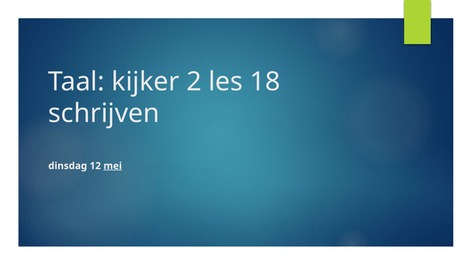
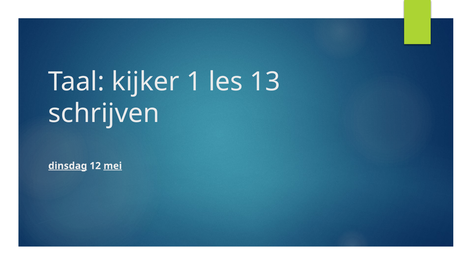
2: 2 -> 1
18: 18 -> 13
dinsdag underline: none -> present
